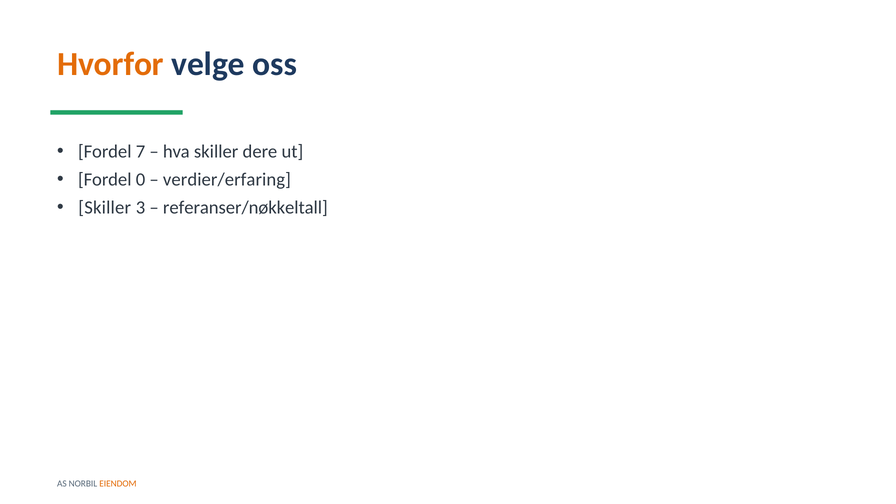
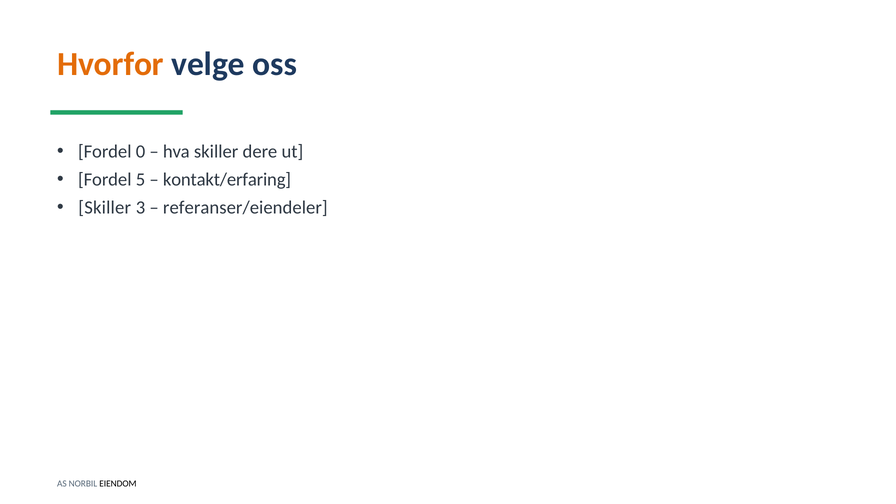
7: 7 -> 0
0: 0 -> 5
verdier/erfaring: verdier/erfaring -> kontakt/erfaring
referanser/nøkkeltall: referanser/nøkkeltall -> referanser/eiendeler
EIENDOM colour: orange -> black
